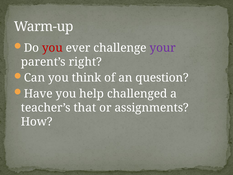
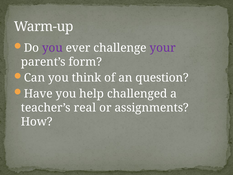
you at (52, 48) colour: red -> purple
right: right -> form
that: that -> real
